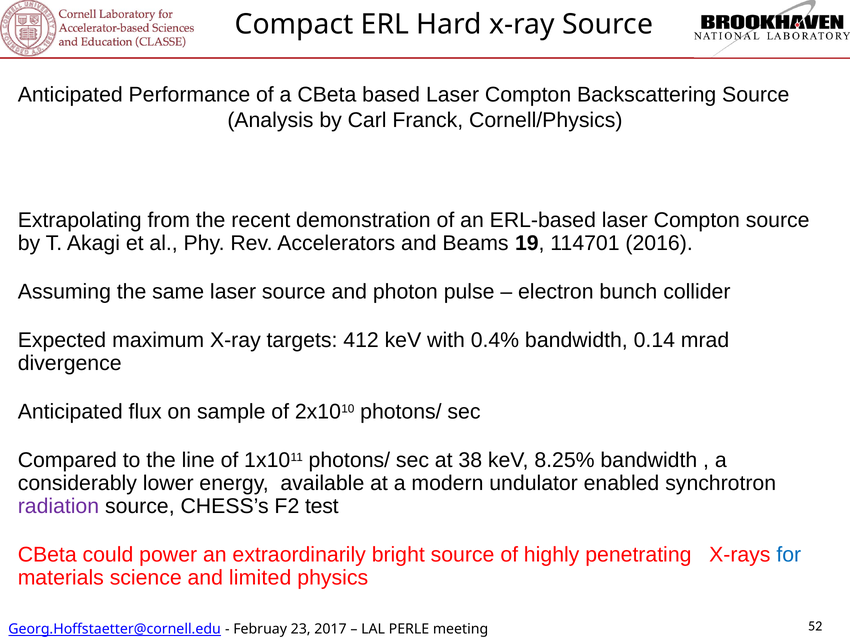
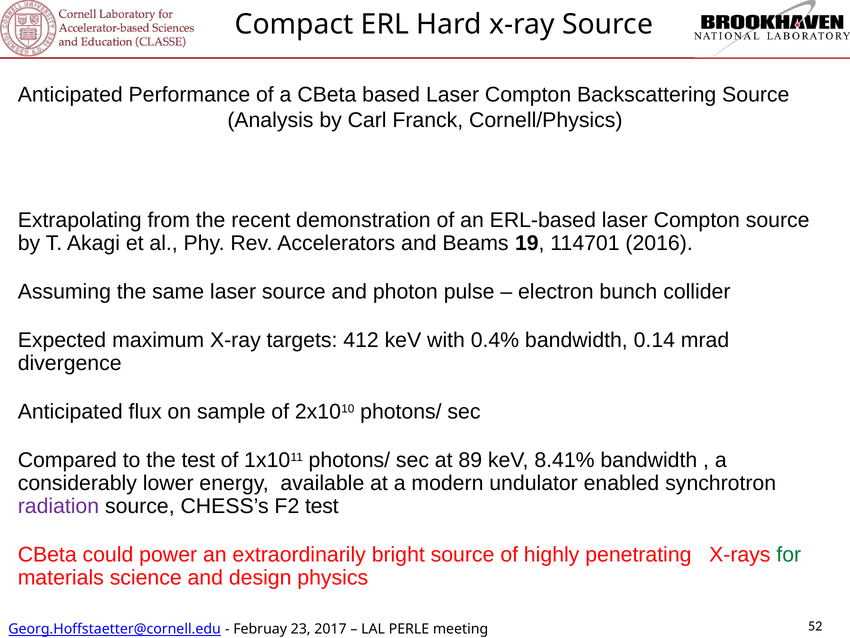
the line: line -> test
38: 38 -> 89
8.25%: 8.25% -> 8.41%
for colour: blue -> green
limited: limited -> design
